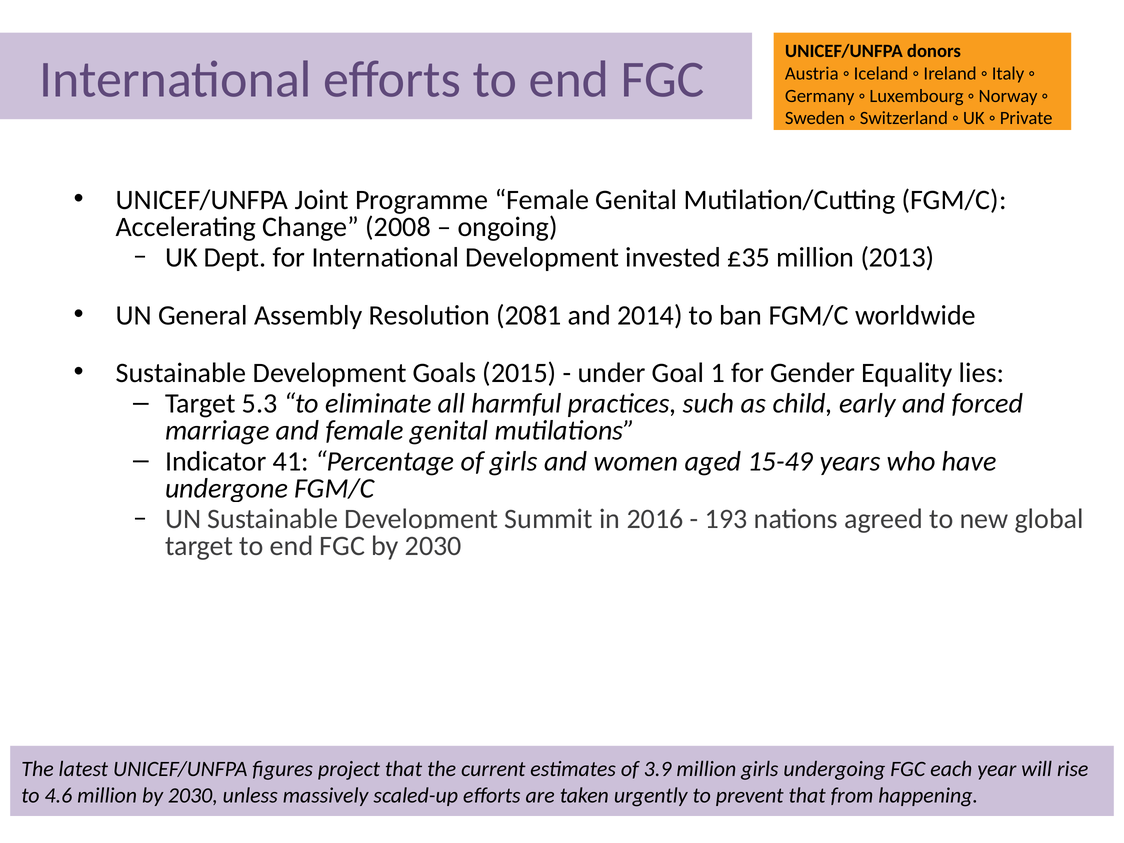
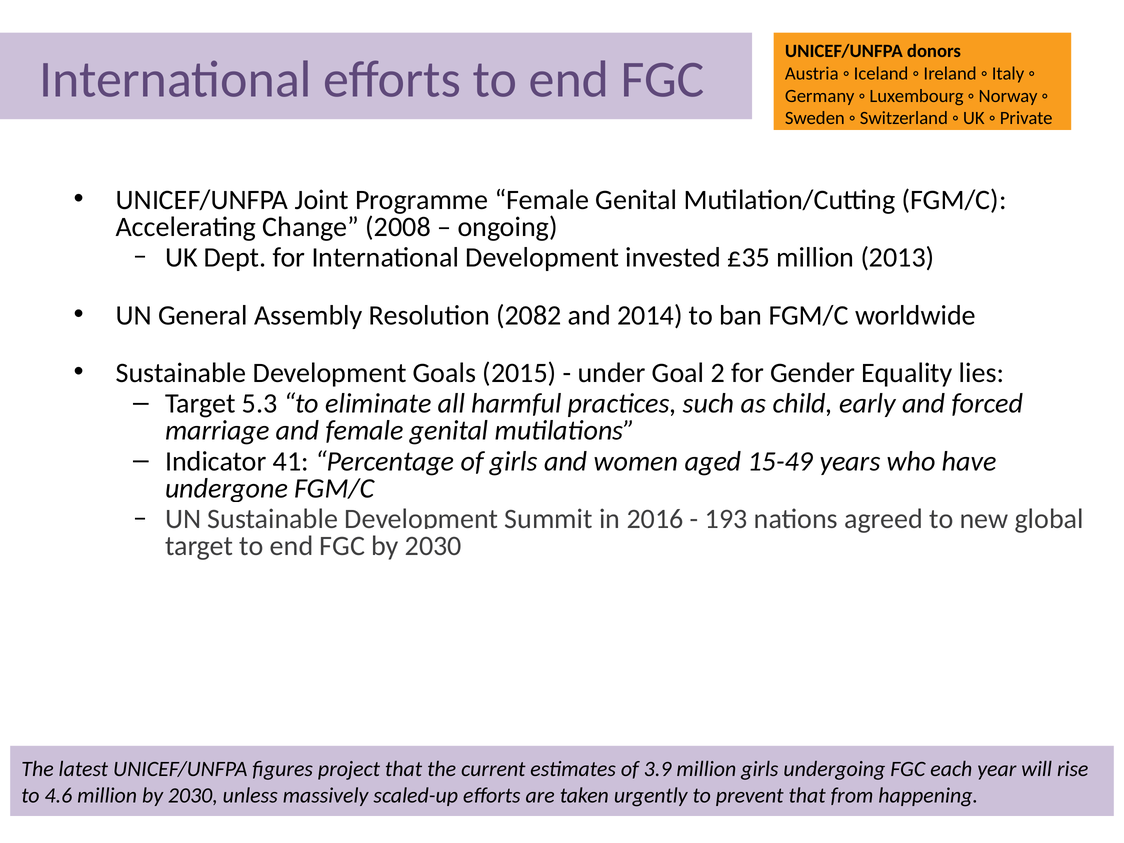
2081: 2081 -> 2082
1: 1 -> 2
